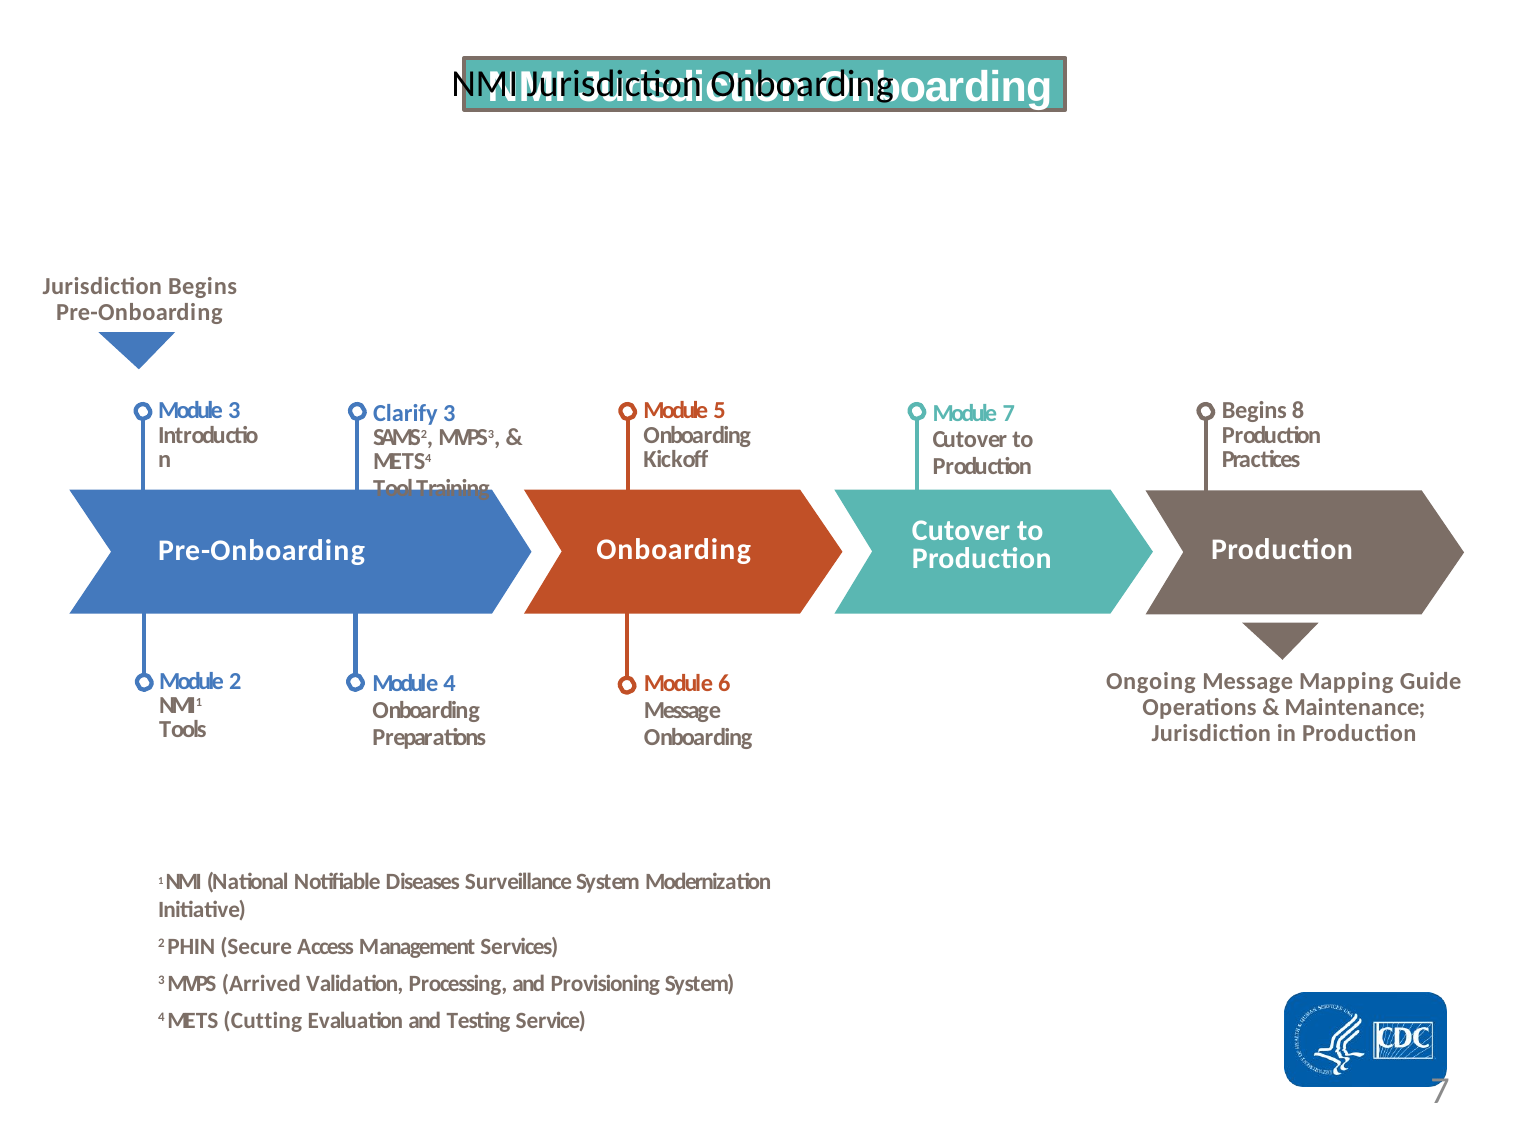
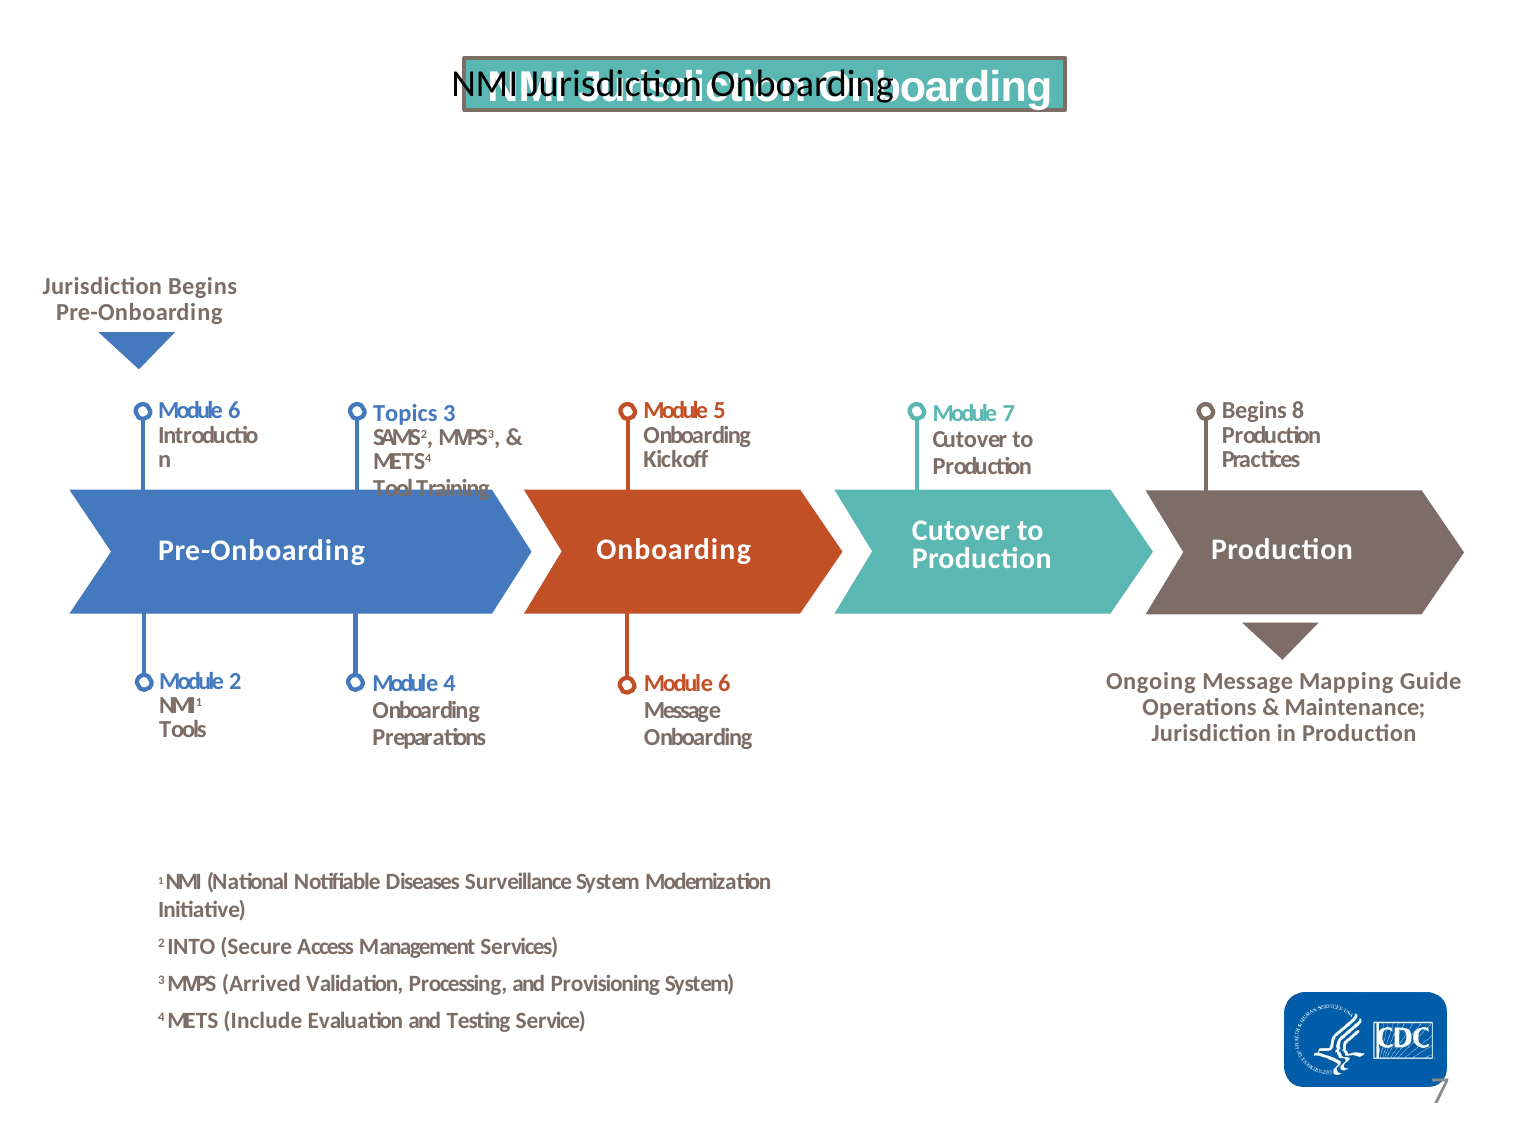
3 at (234, 411): 3 -> 6
Clarify: Clarify -> Topics
PHIN: PHIN -> INTO
Cutting: Cutting -> Include
